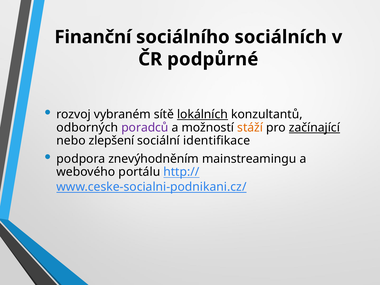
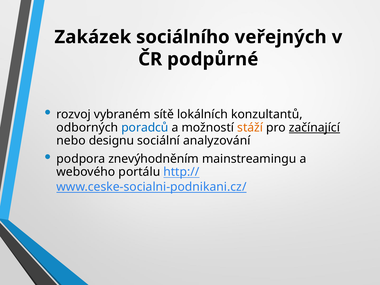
Finanční: Finanční -> Zakázek
sociálních: sociálních -> veřejných
lokálních underline: present -> none
poradců colour: purple -> blue
zlepšení: zlepšení -> designu
identifikace: identifikace -> analyzování
